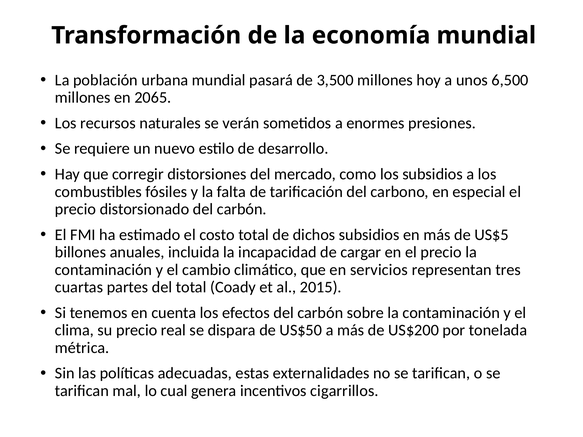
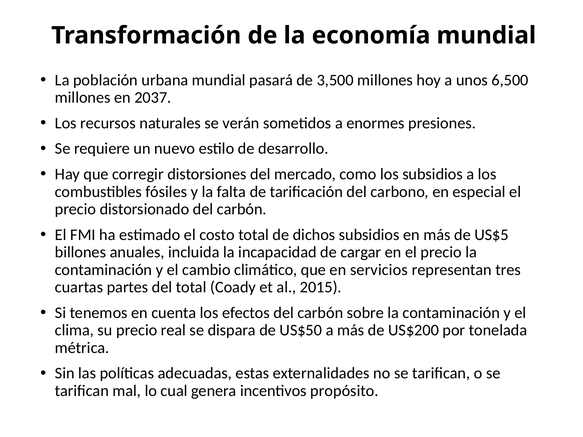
2065: 2065 -> 2037
cigarrillos: cigarrillos -> propósito
